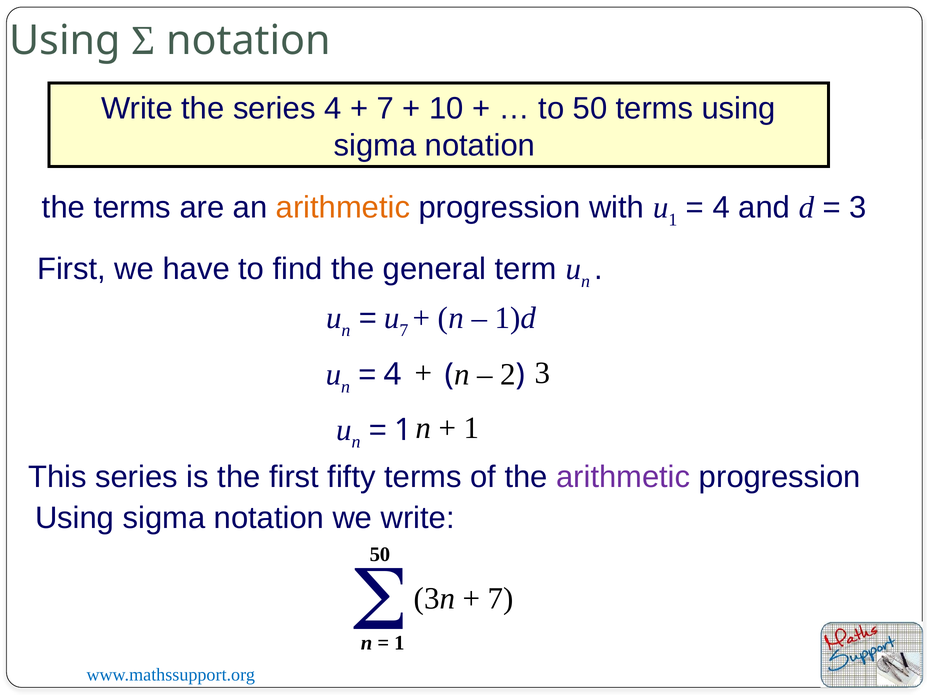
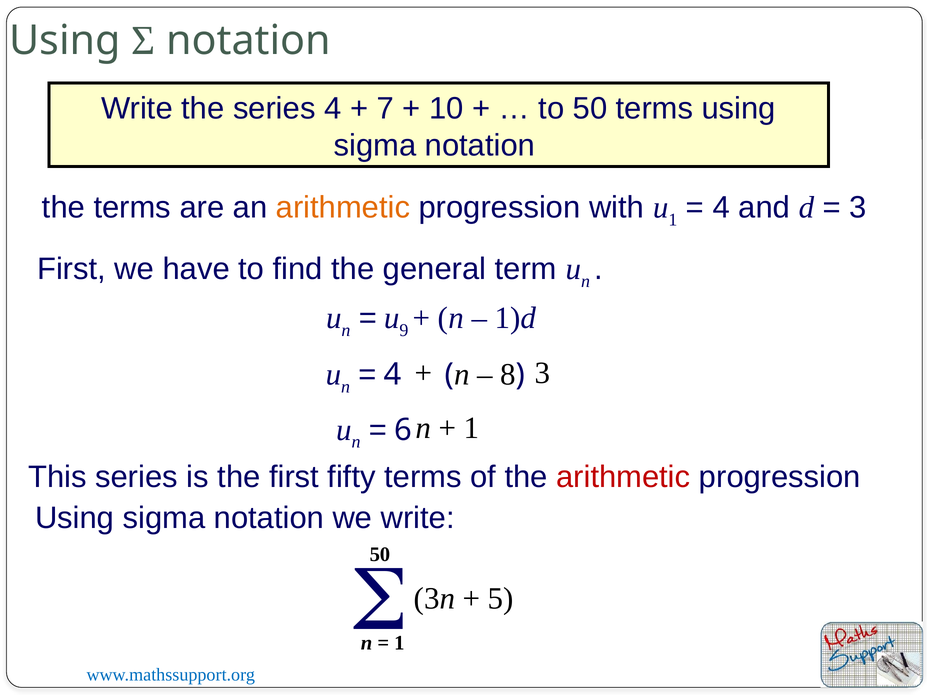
7 at (404, 330): 7 -> 9
2: 2 -> 8
1 at (403, 430): 1 -> 6
arithmetic at (623, 477) colour: purple -> red
7 at (501, 598): 7 -> 5
